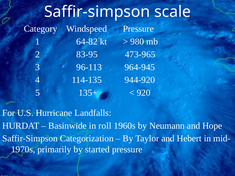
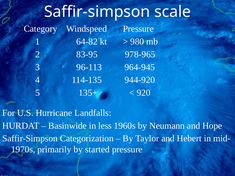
473-965: 473-965 -> 978-965
roll: roll -> less
